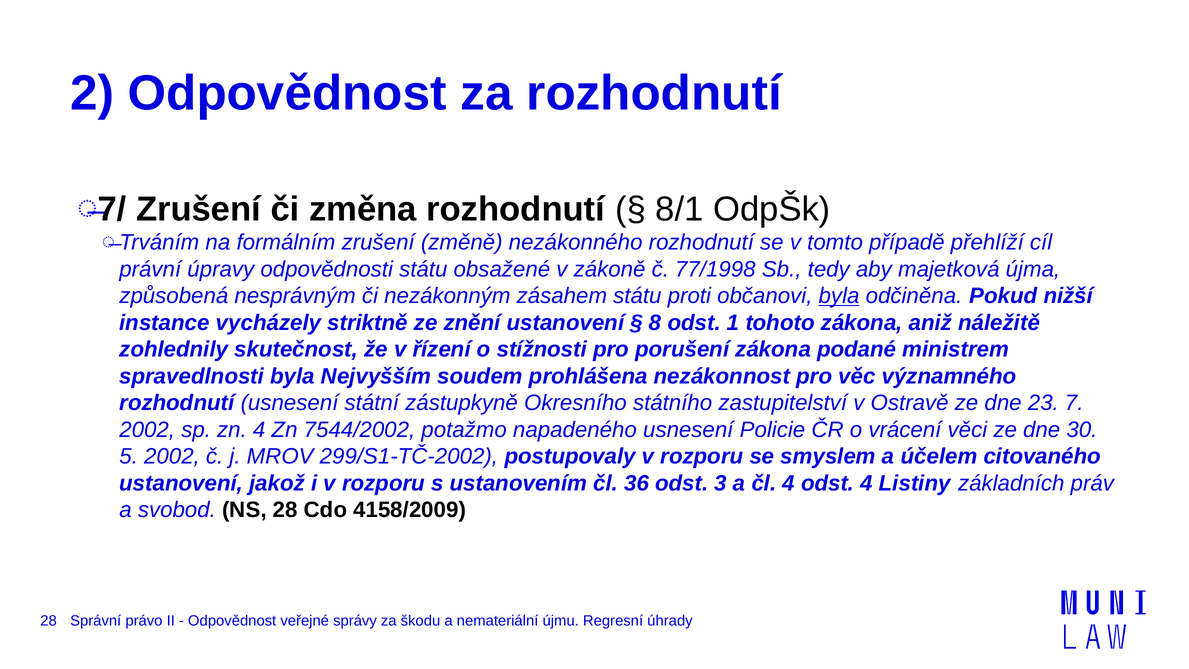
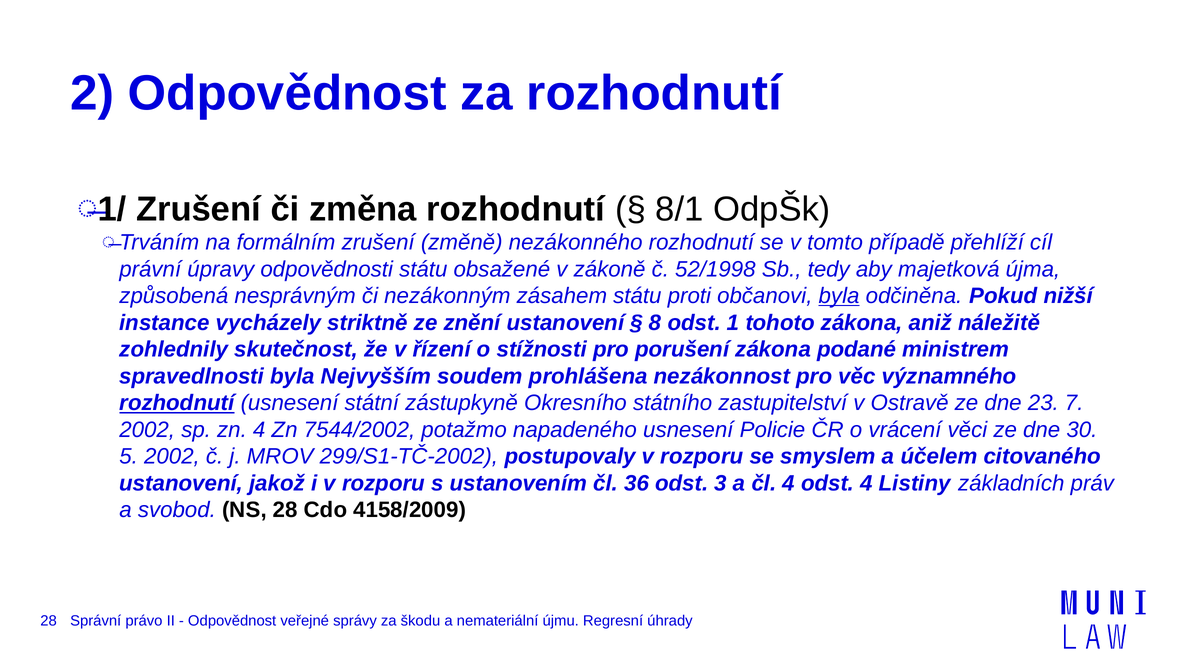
7/: 7/ -> 1/
77/1998: 77/1998 -> 52/1998
rozhodnutí at (177, 403) underline: none -> present
